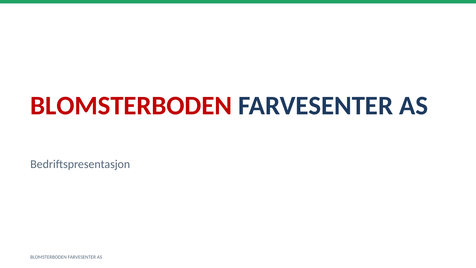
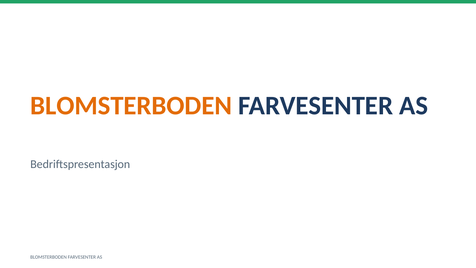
BLOMSTERBODEN at (131, 106) colour: red -> orange
